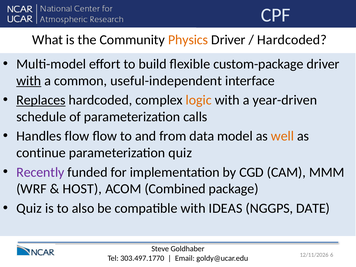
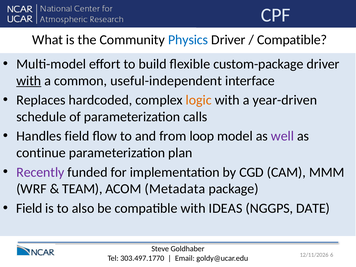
Physics colour: orange -> blue
Hardcoded at (292, 40): Hardcoded -> Compatible
Replaces underline: present -> none
Handles flow: flow -> field
data: data -> loop
well colour: orange -> purple
parameterization quiz: quiz -> plan
HOST: HOST -> TEAM
Combined: Combined -> Metadata
Quiz at (29, 208): Quiz -> Field
